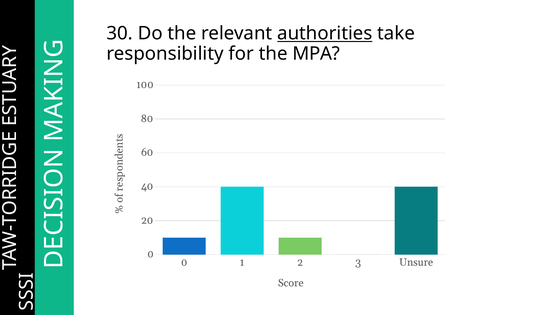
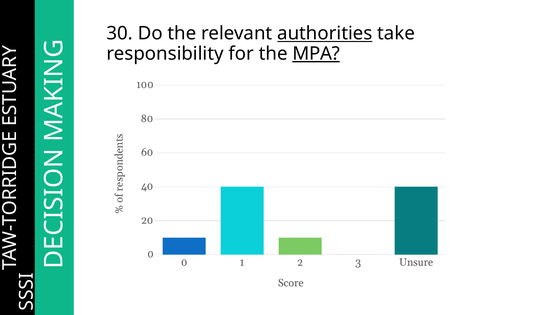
MPA underline: none -> present
